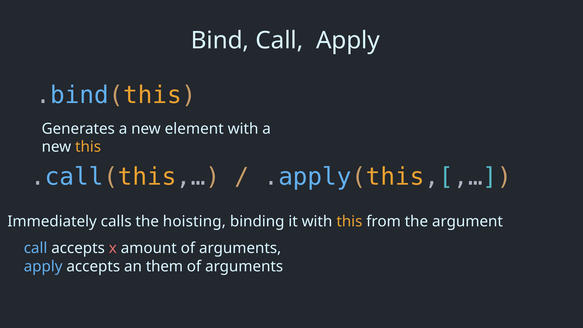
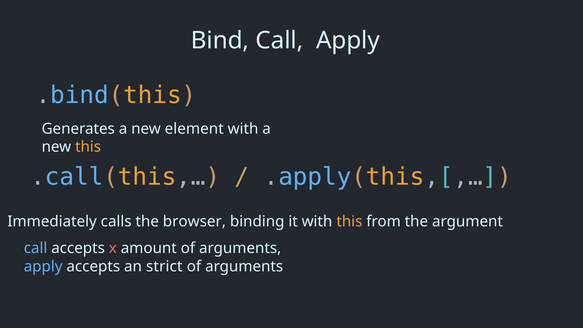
hoisting: hoisting -> browser
them: them -> strict
